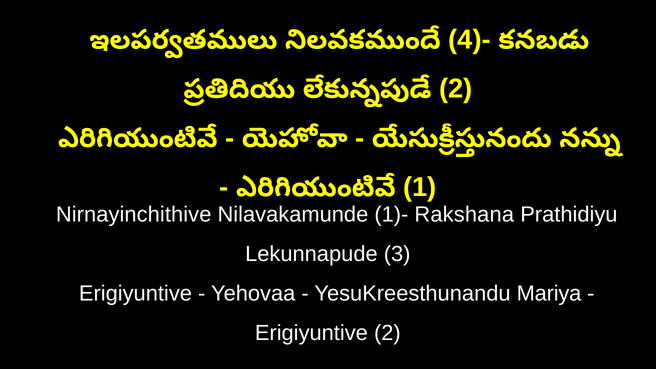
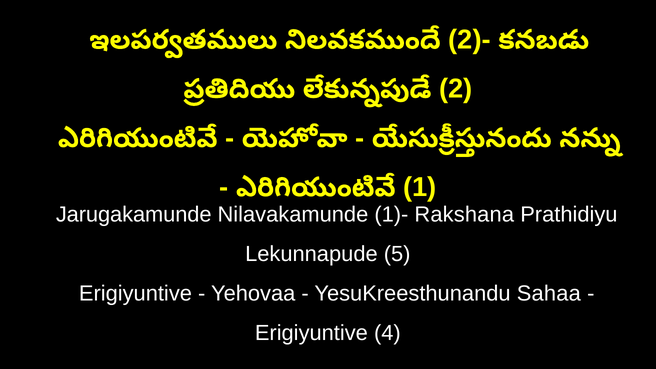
4)-: 4)- -> 2)-
Nirnayinchithive: Nirnayinchithive -> Jarugakamunde
3: 3 -> 5
Mariya: Mariya -> Sahaa
Erigiyuntive 2: 2 -> 4
